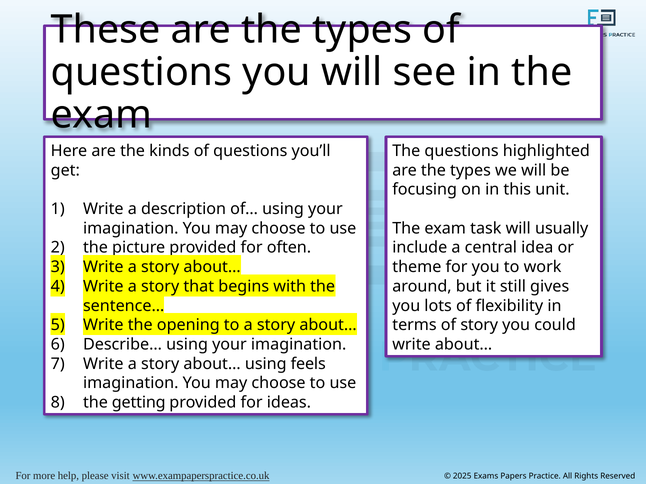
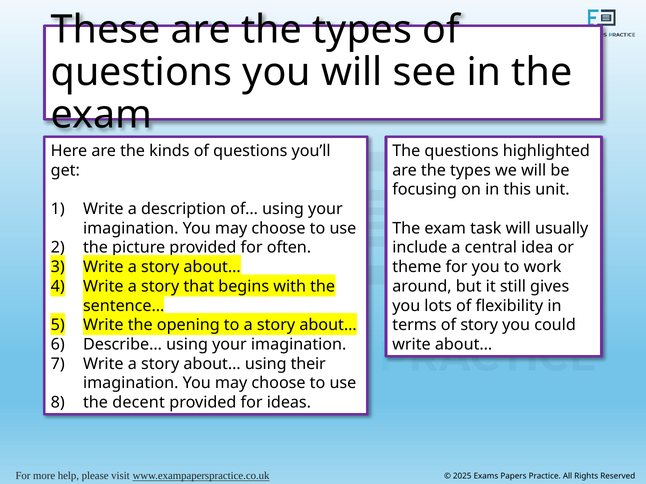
feels: feels -> their
getting: getting -> decent
